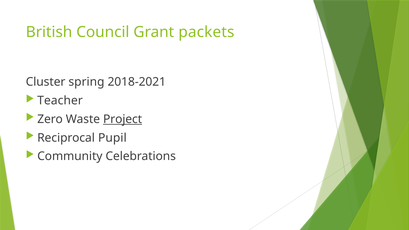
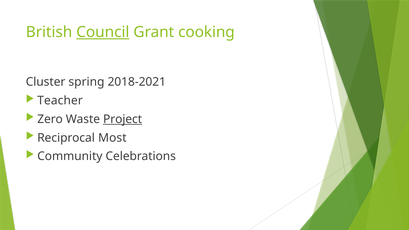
Council underline: none -> present
packets: packets -> cooking
Pupil: Pupil -> Most
